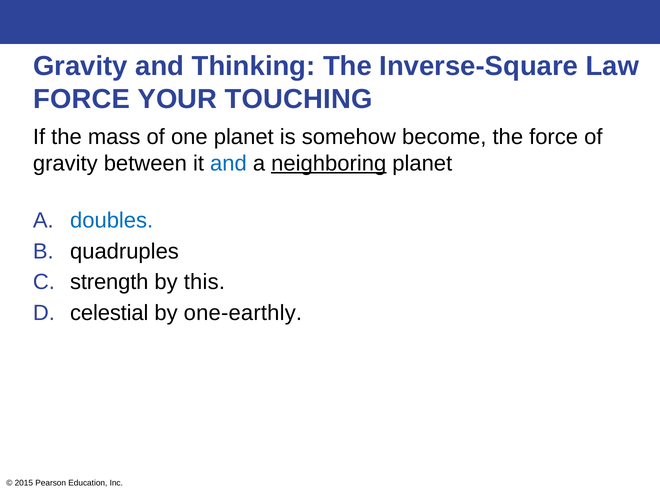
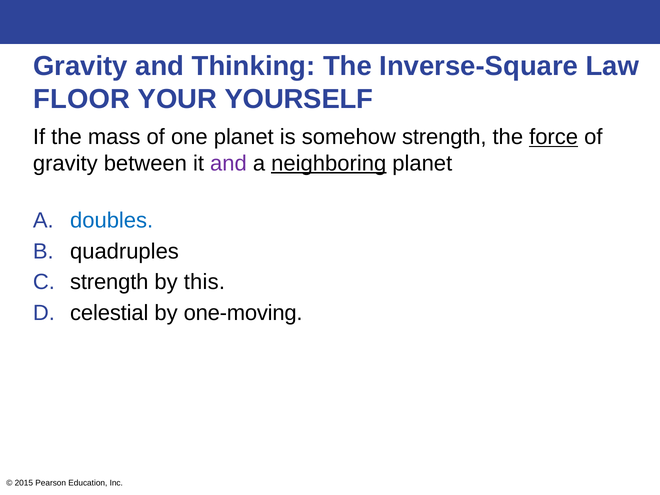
FORCE at (82, 99): FORCE -> FLOOR
TOUCHING: TOUCHING -> YOURSELF
somehow become: become -> strength
force at (554, 137) underline: none -> present
and at (228, 163) colour: blue -> purple
one-earthly: one-earthly -> one-moving
